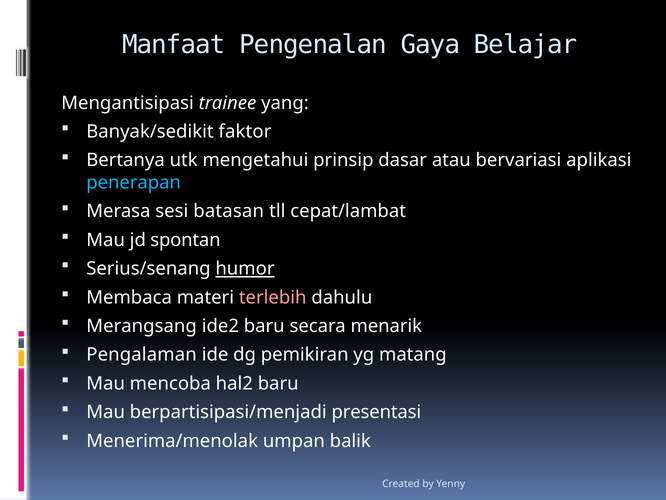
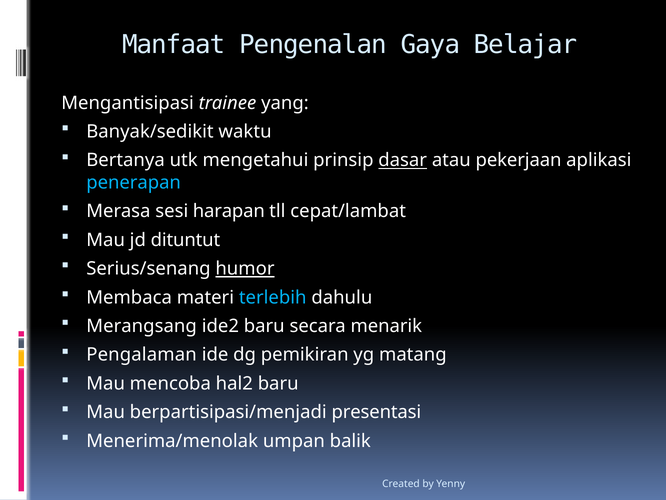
faktor: faktor -> waktu
dasar underline: none -> present
bervariasi: bervariasi -> pekerjaan
batasan: batasan -> harapan
spontan: spontan -> dituntut
terlebih colour: pink -> light blue
